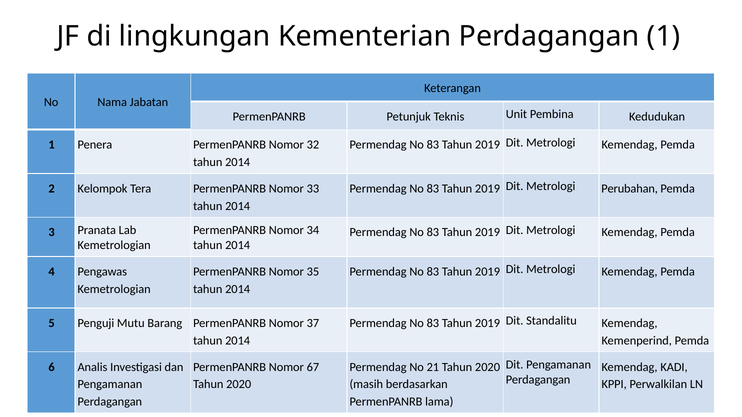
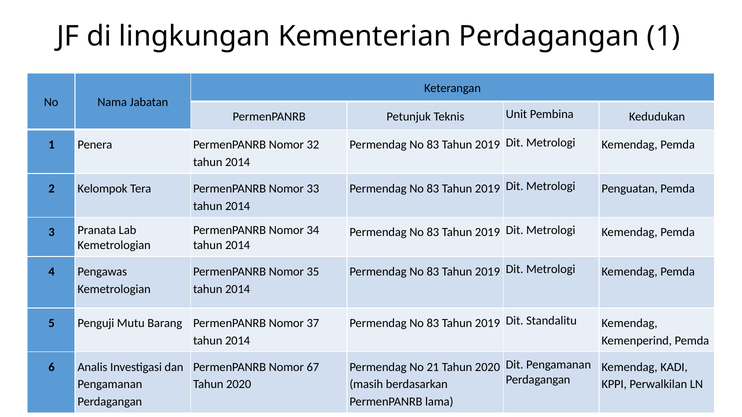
Perubahan: Perubahan -> Penguatan
